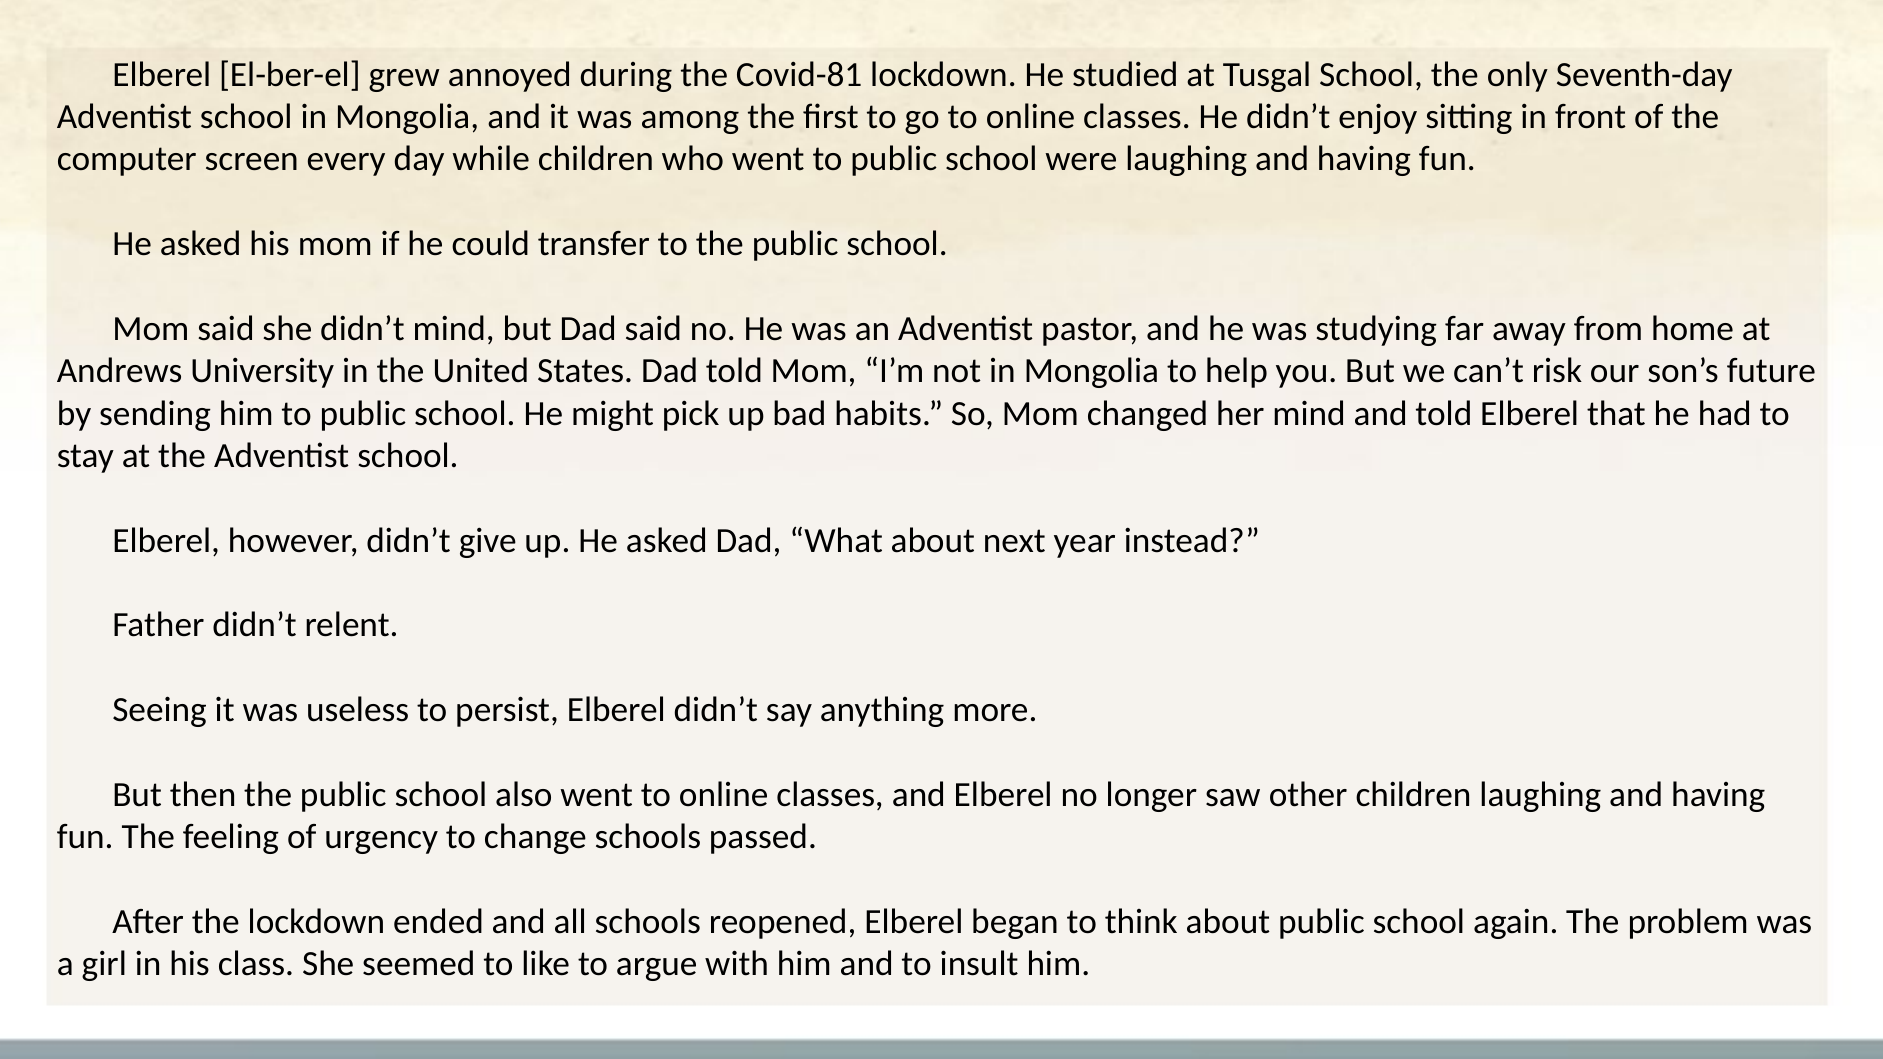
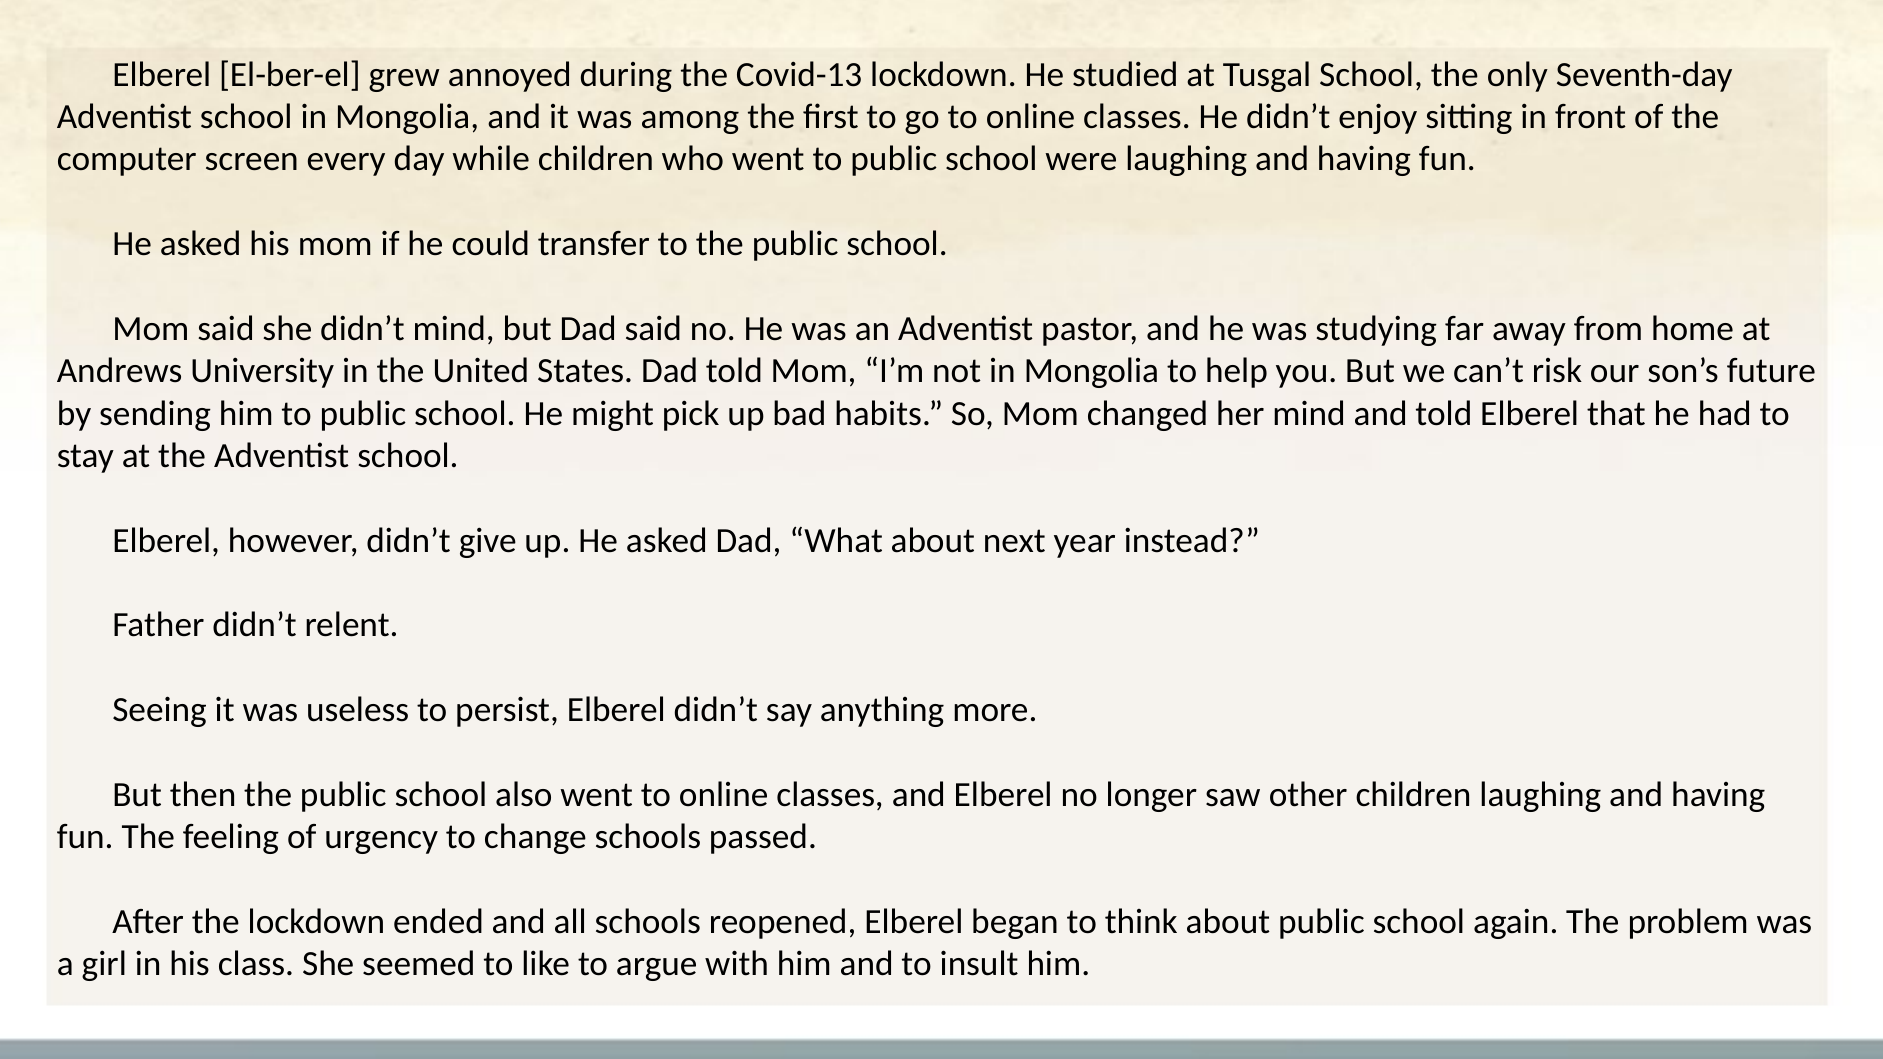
Covid-81: Covid-81 -> Covid-13
